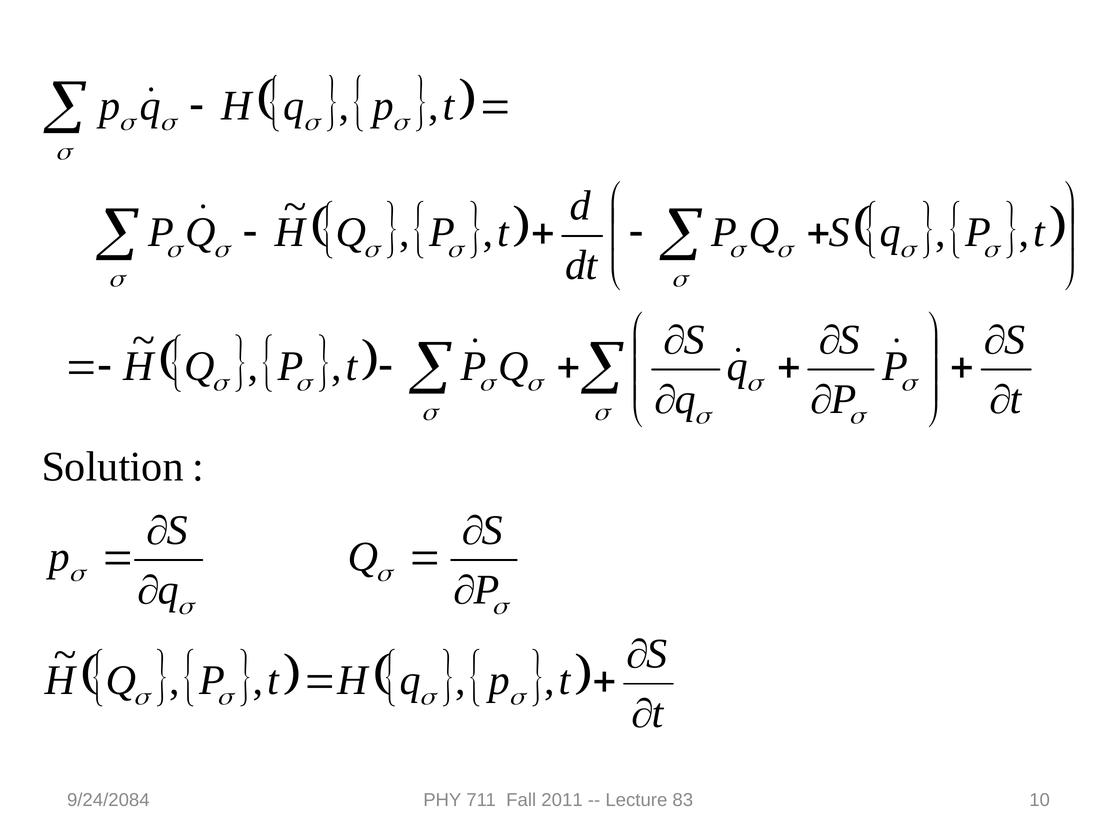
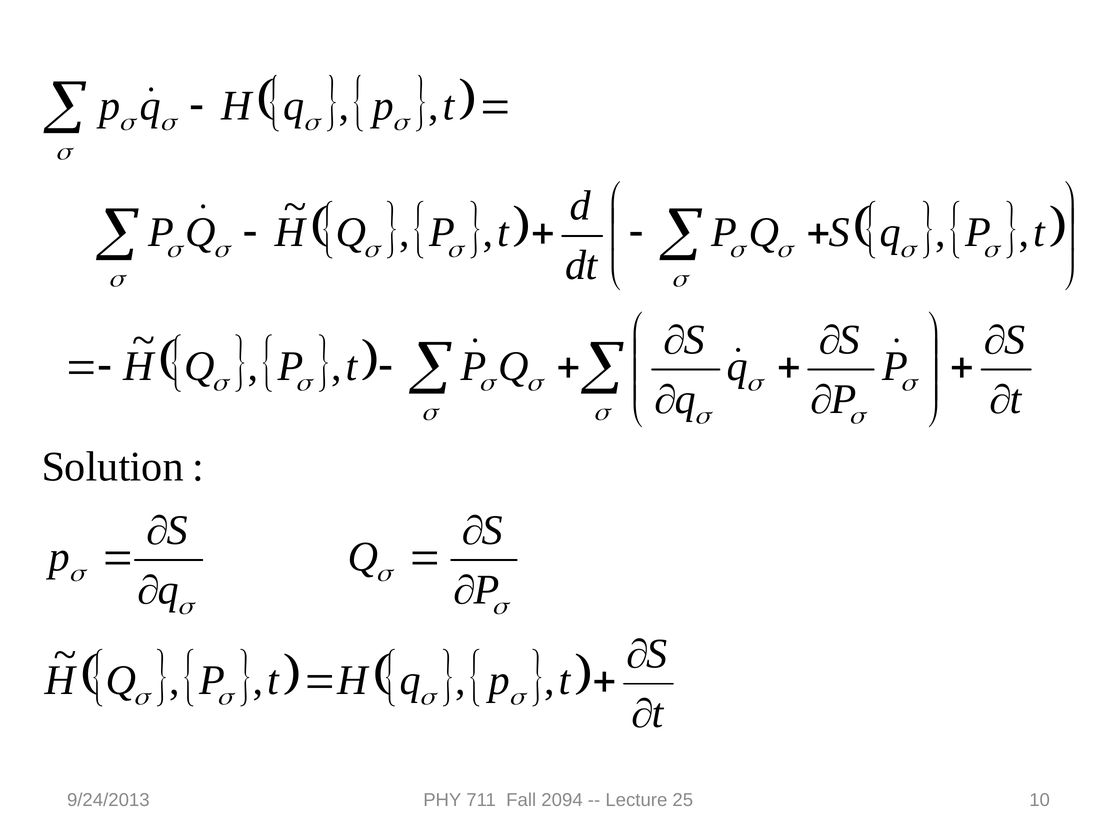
9/24/2084: 9/24/2084 -> 9/24/2013
2011: 2011 -> 2094
83: 83 -> 25
